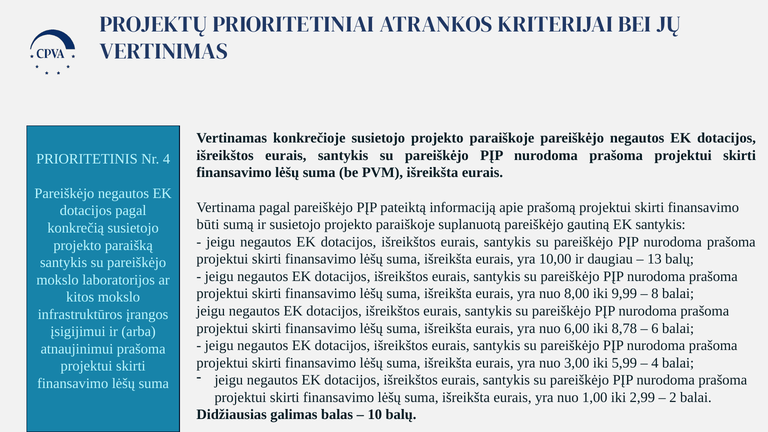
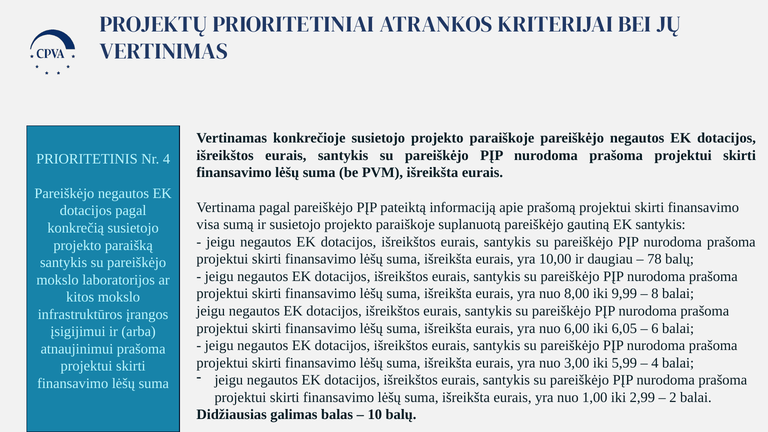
būti: būti -> visa
13: 13 -> 78
8,78: 8,78 -> 6,05
